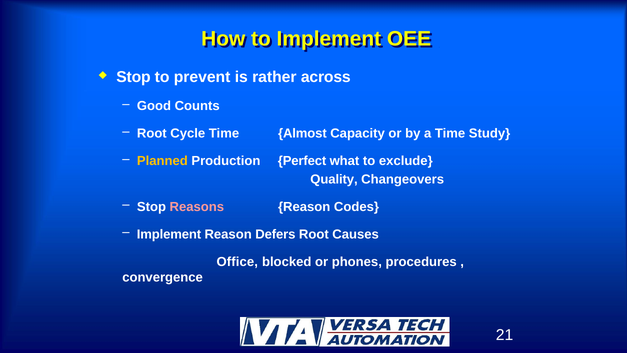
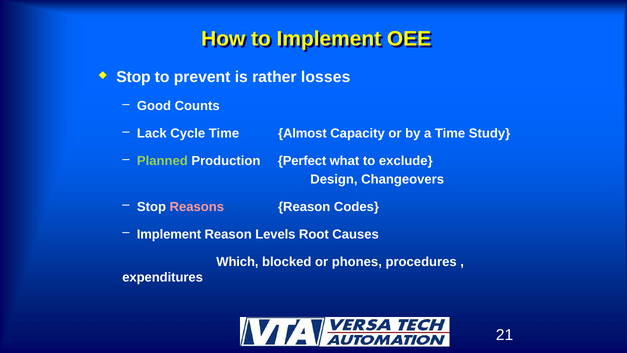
across: across -> losses
Root at (152, 133): Root -> Lack
Planned colour: yellow -> light green
Quality: Quality -> Design
Defers: Defers -> Levels
Office: Office -> Which
convergence: convergence -> expenditures
